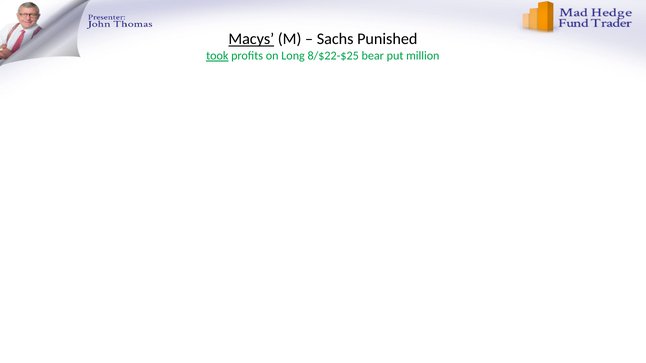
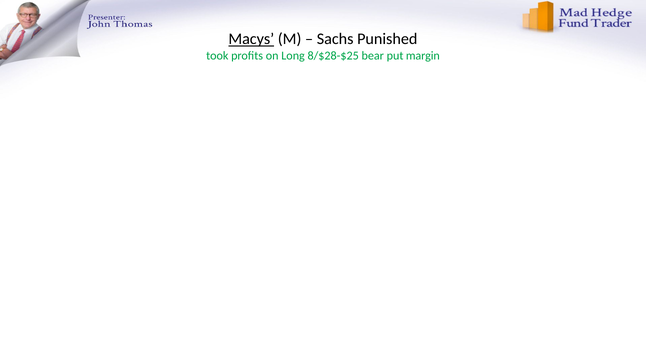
took underline: present -> none
8/$22-$25: 8/$22-$25 -> 8/$28-$25
million: million -> margin
